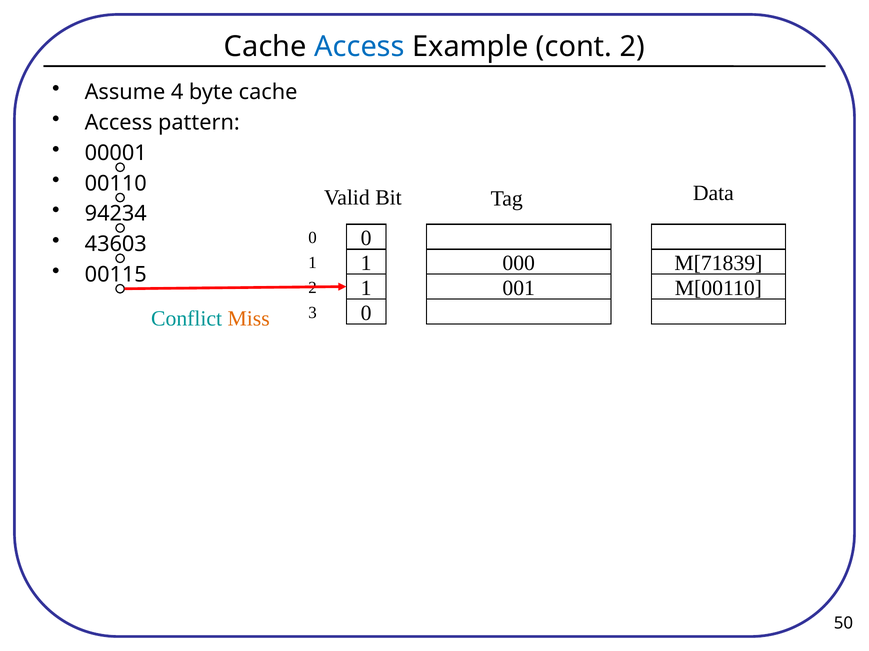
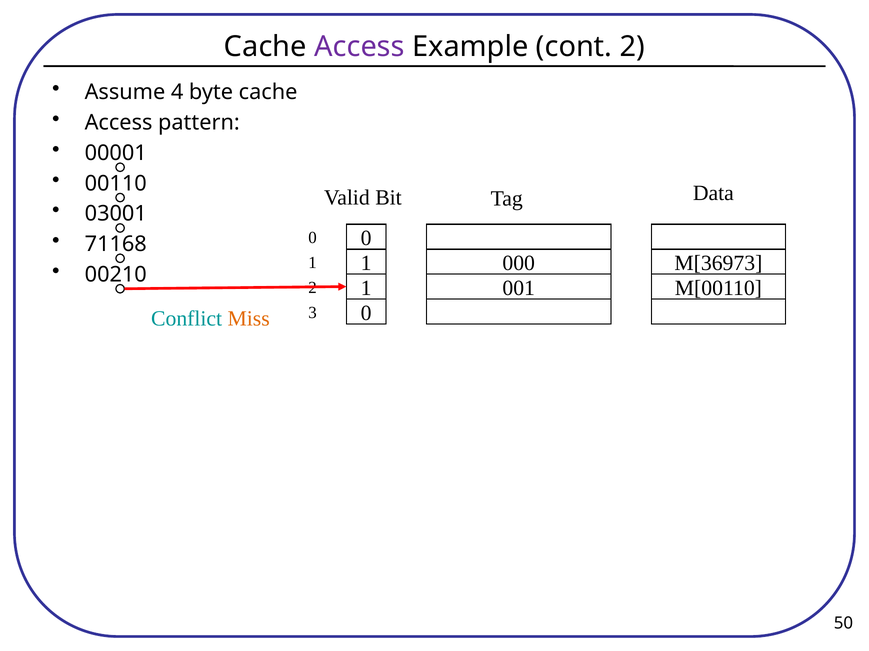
Access at (359, 47) colour: blue -> purple
94234: 94234 -> 03001
43603: 43603 -> 71168
M[71839: M[71839 -> M[36973
00115: 00115 -> 00210
